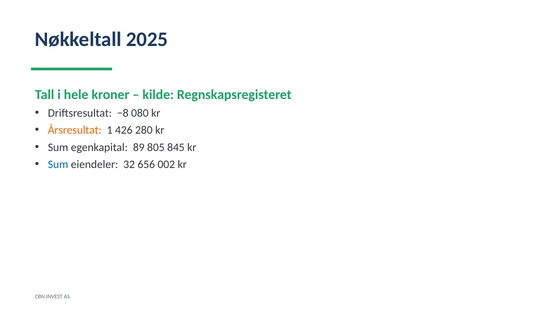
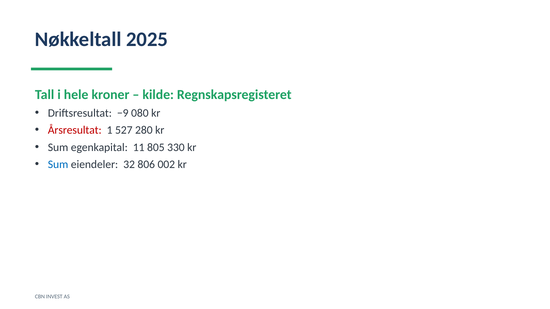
−8: −8 -> −9
Årsresultat colour: orange -> red
426: 426 -> 527
89: 89 -> 11
845: 845 -> 330
656: 656 -> 806
